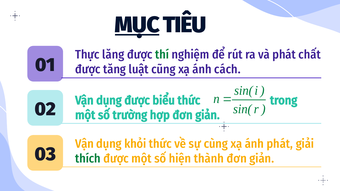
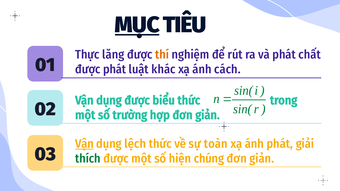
thí colour: green -> orange
được tăng: tăng -> phát
cũng: cũng -> khác
Vận at (84, 144) underline: none -> present
khỏi: khỏi -> lệch
cùng: cùng -> toàn
thành: thành -> chúng
